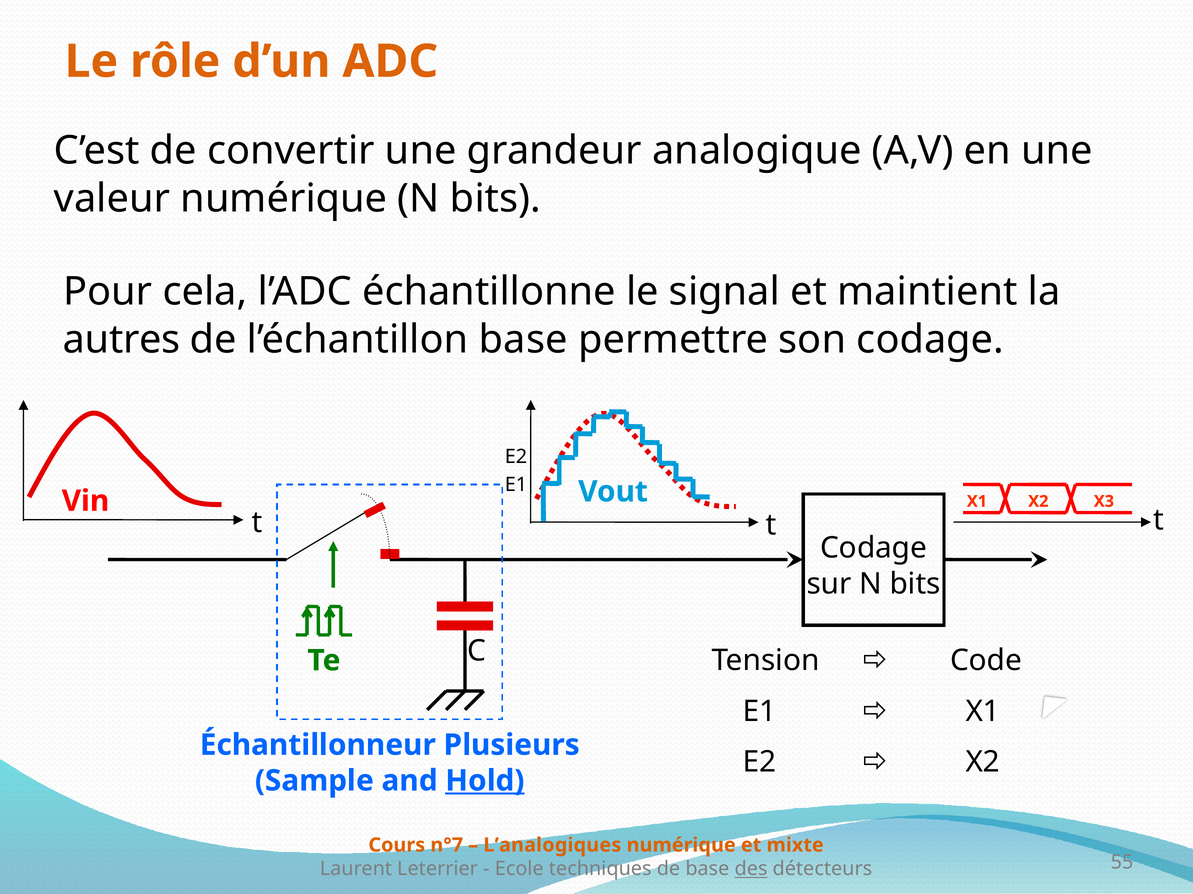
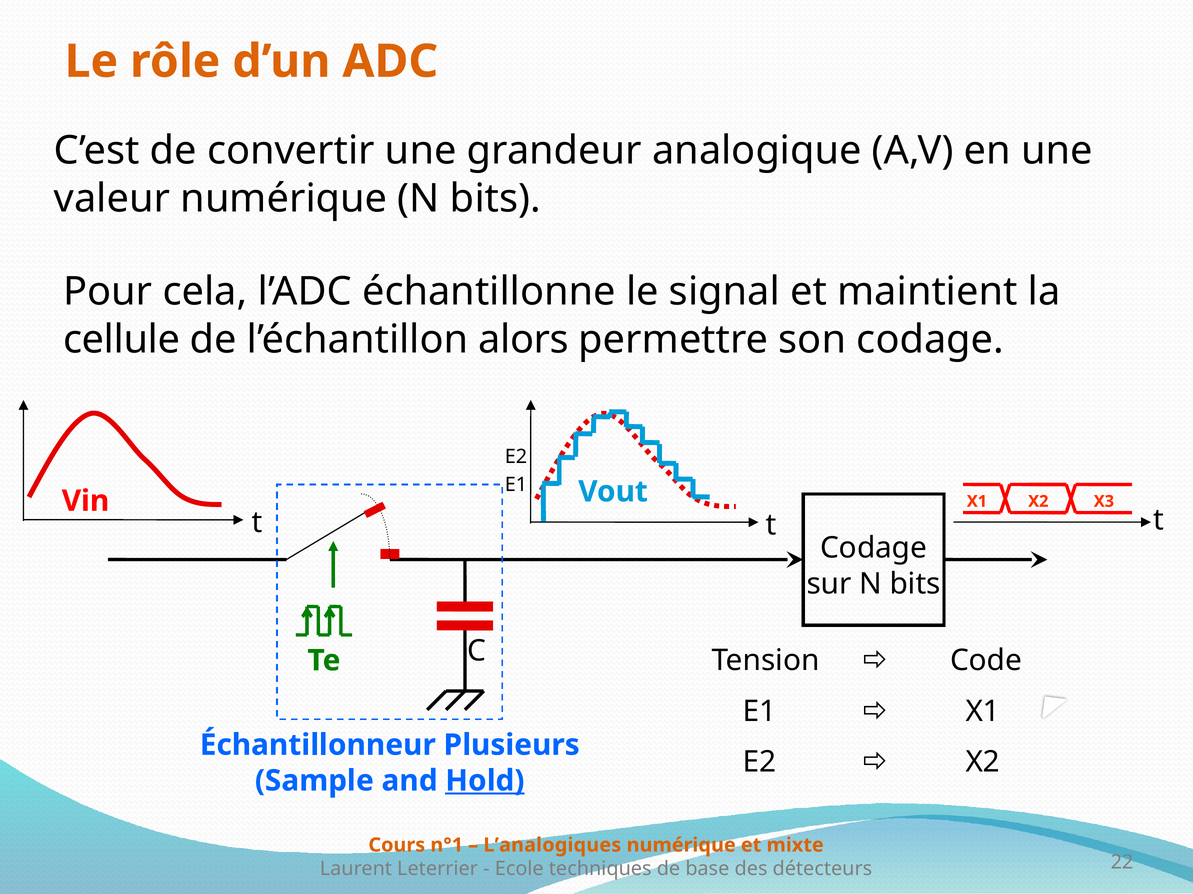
autres: autres -> cellule
l’échantillon base: base -> alors
n°7: n°7 -> n°1
des underline: present -> none
55: 55 -> 22
